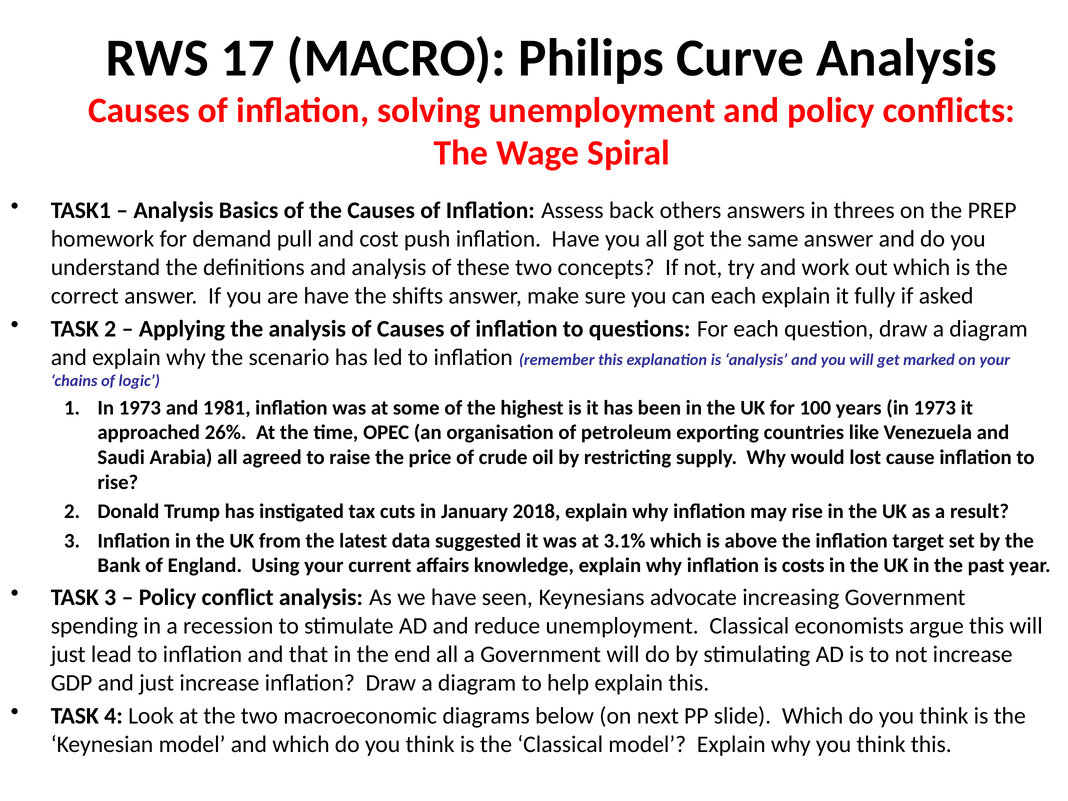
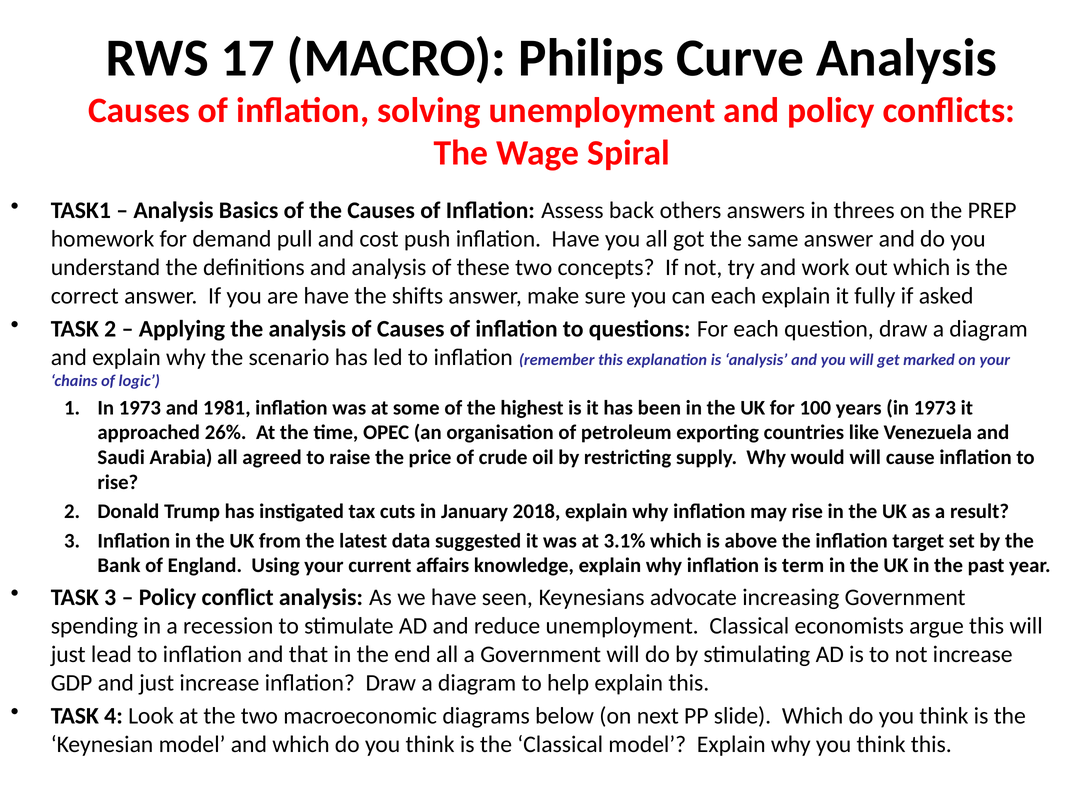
would lost: lost -> will
costs: costs -> term
